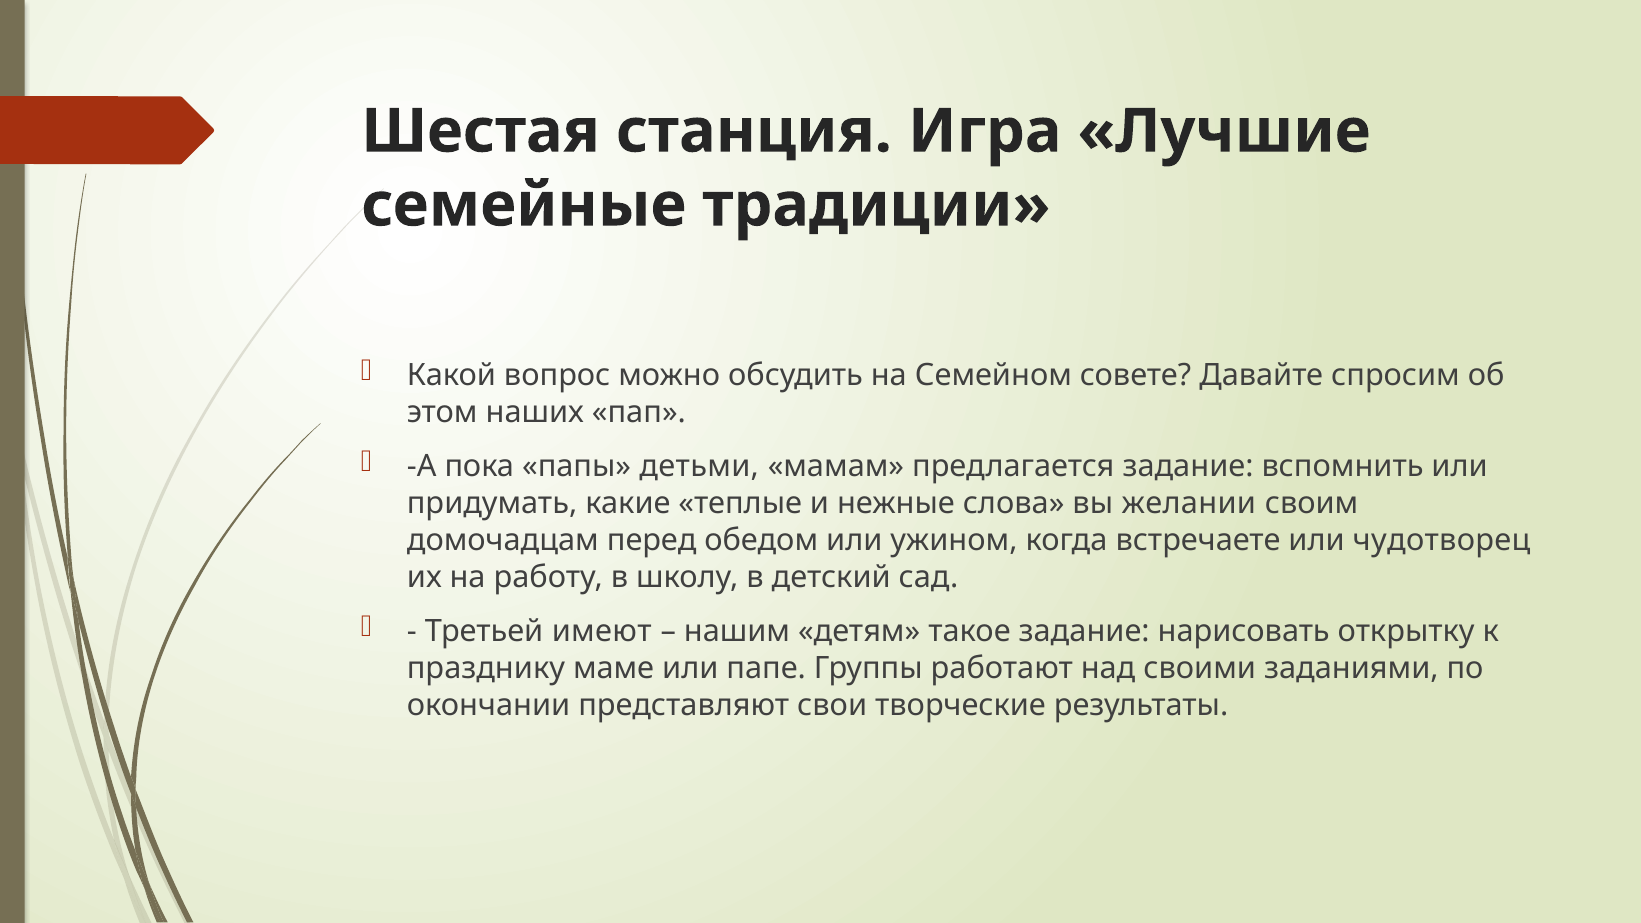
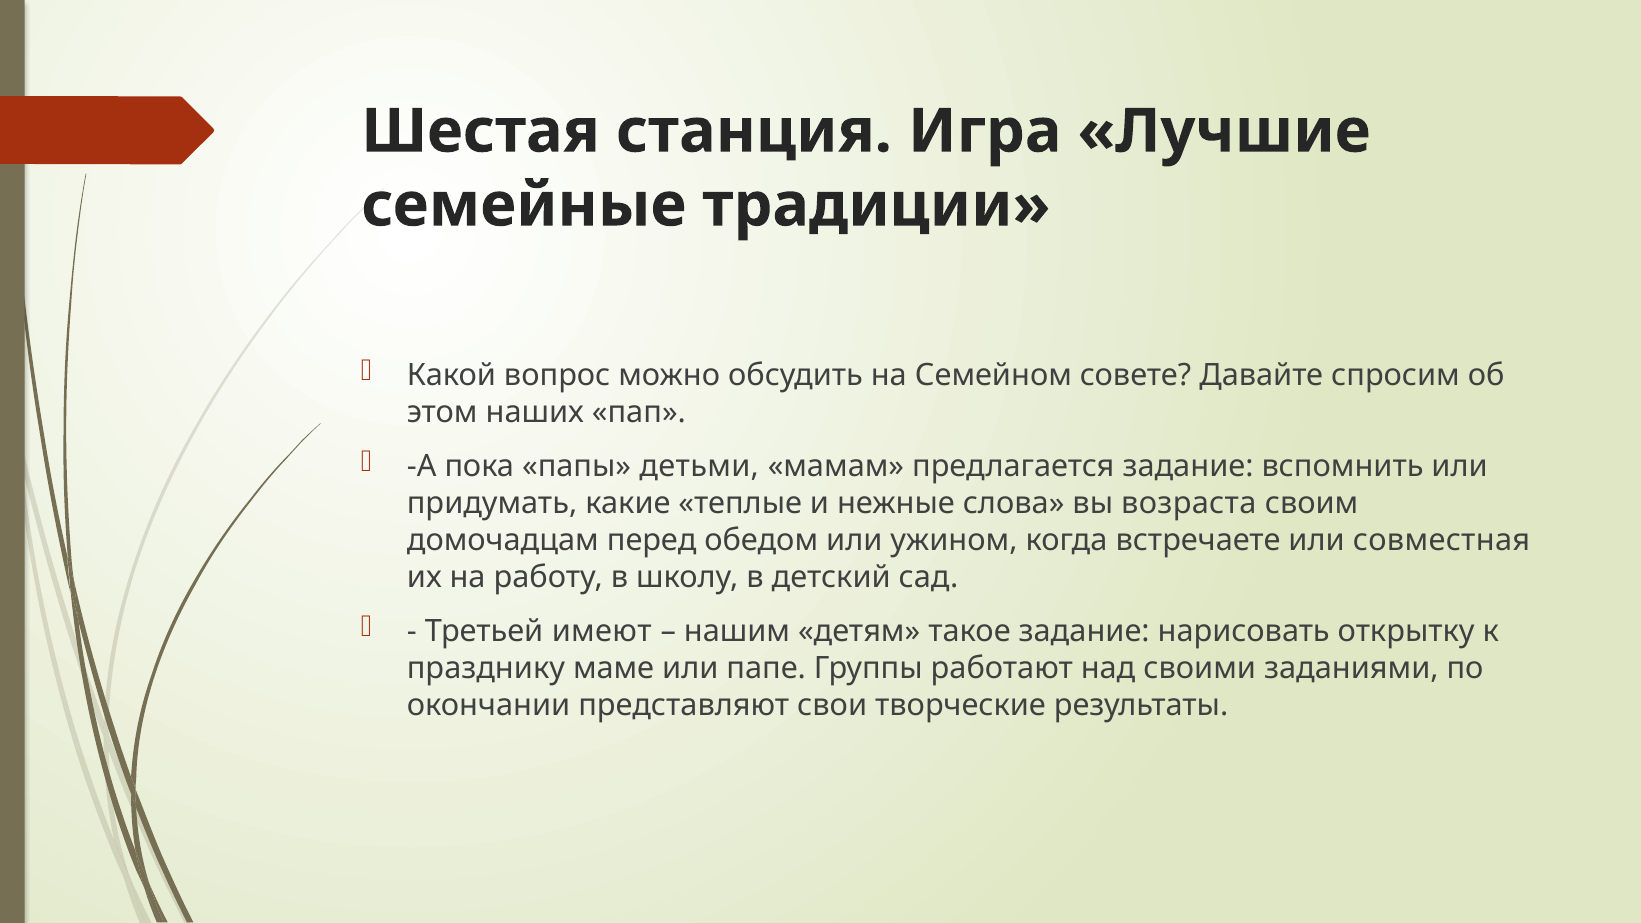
желании: желании -> возраста
чудотворец: чудотворец -> совместная
